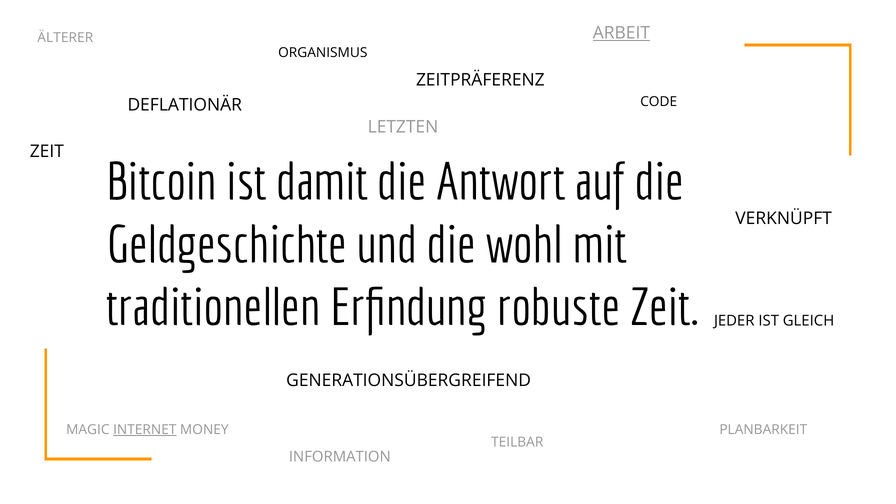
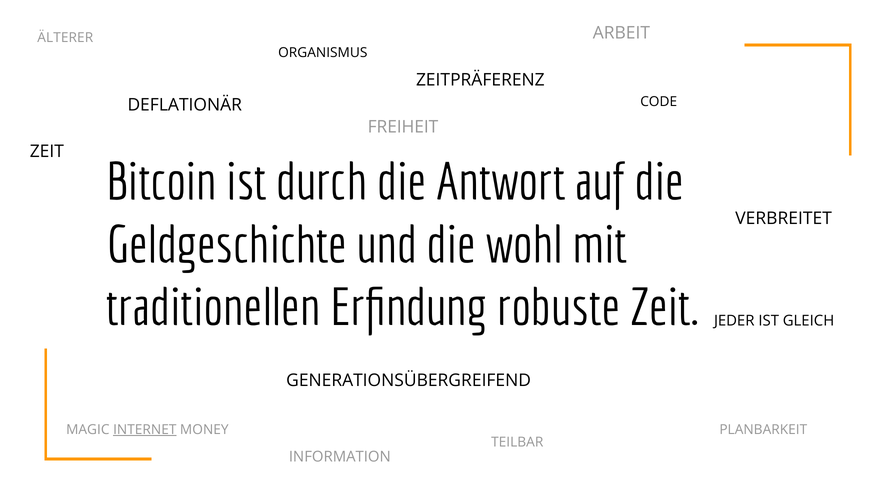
ARBEIT underline: present -> none
LETZTEN: LETZTEN -> FREIHEIT
damit: damit -> durch
VERKNÜPFT: VERKNÜPFT -> VERBREITET
